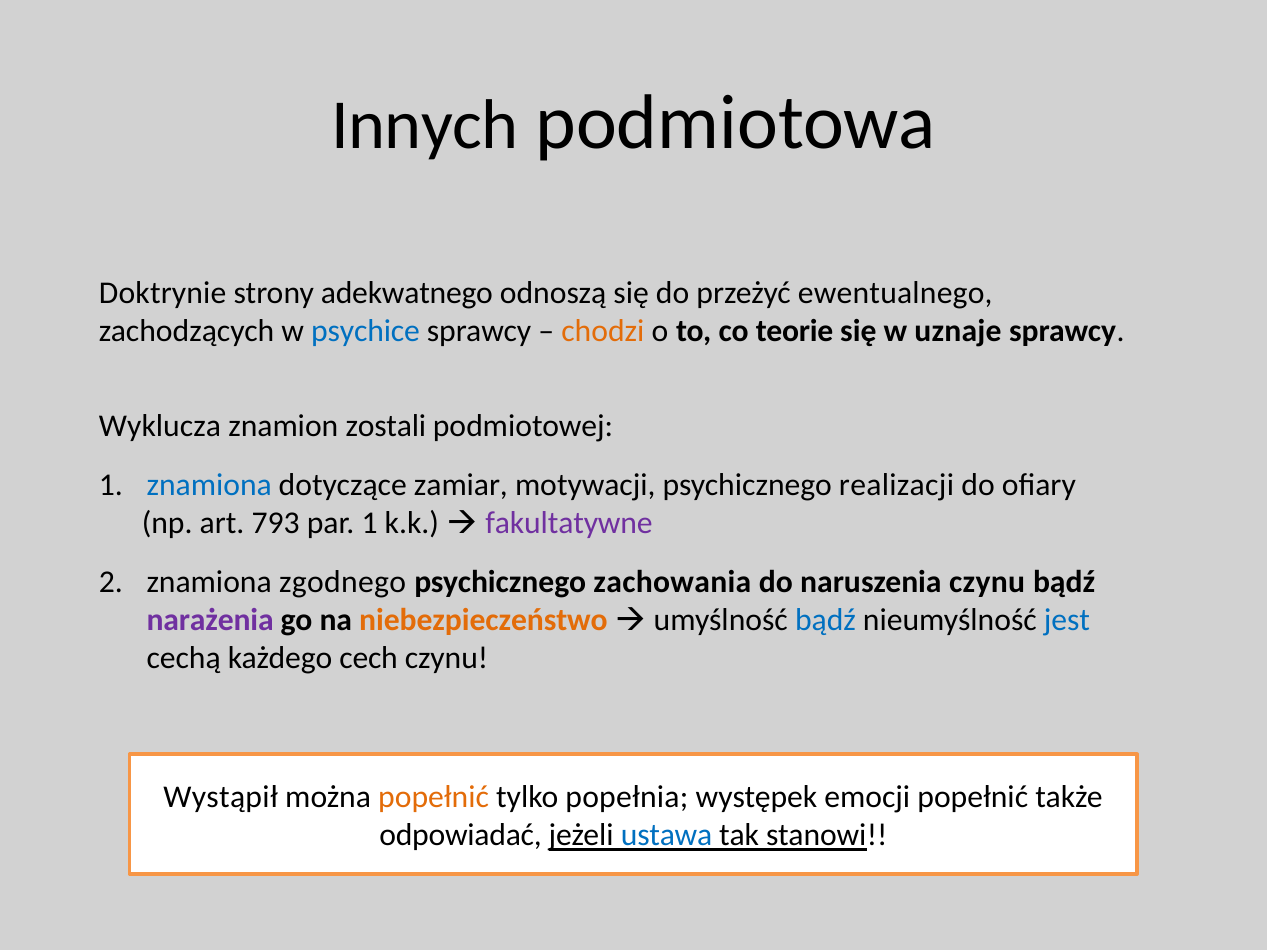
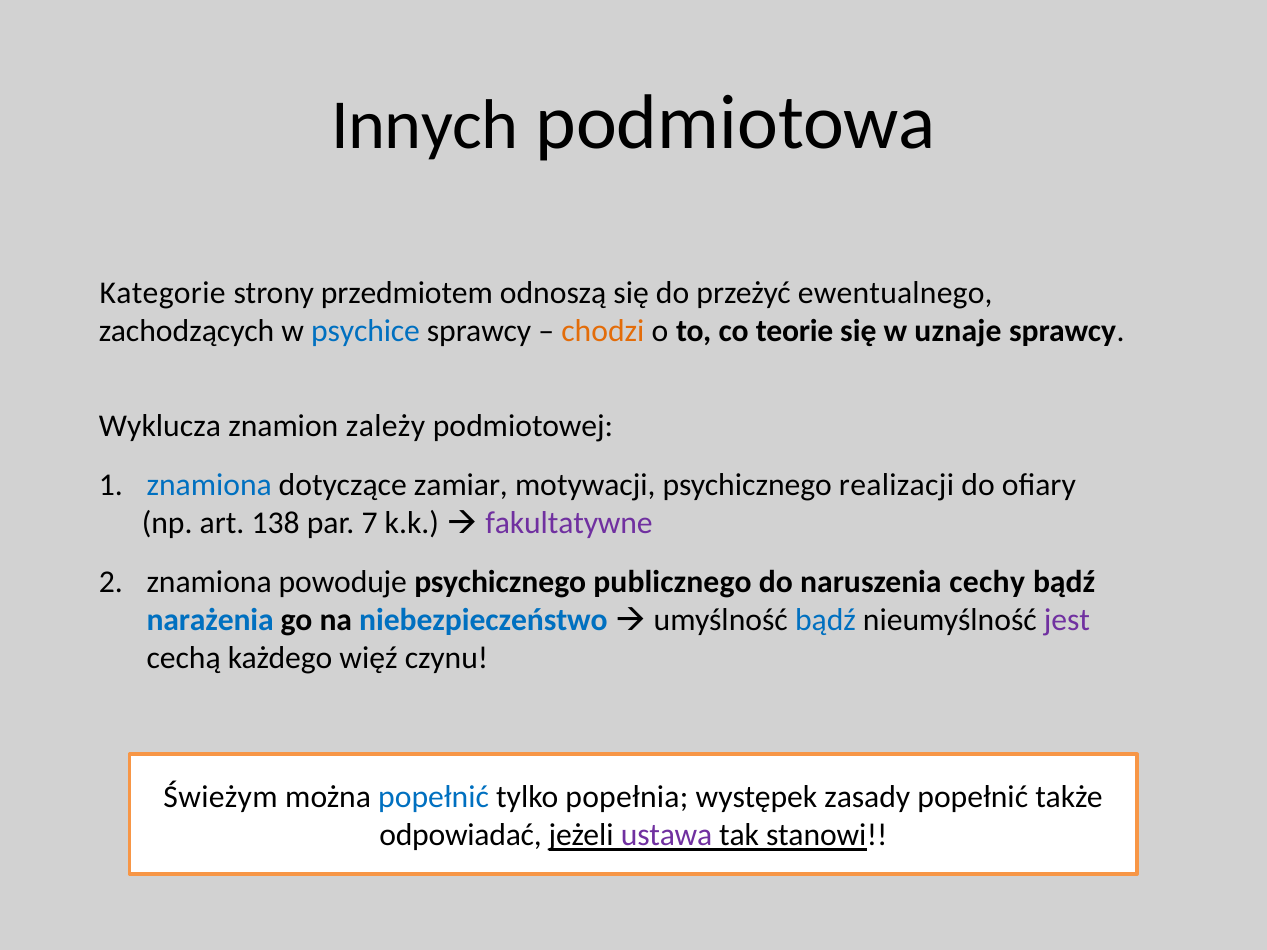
Doktrynie: Doktrynie -> Kategorie
adekwatnego: adekwatnego -> przedmiotem
zostali: zostali -> zależy
793: 793 -> 138
par 1: 1 -> 7
zgodnego: zgodnego -> powoduje
zachowania: zachowania -> publicznego
naruszenia czynu: czynu -> cechy
narażenia colour: purple -> blue
niebezpieczeństwo colour: orange -> blue
jest colour: blue -> purple
cech: cech -> więź
Wystąpił: Wystąpił -> Świeżym
popełnić at (434, 798) colour: orange -> blue
emocji: emocji -> zasady
ustawa colour: blue -> purple
